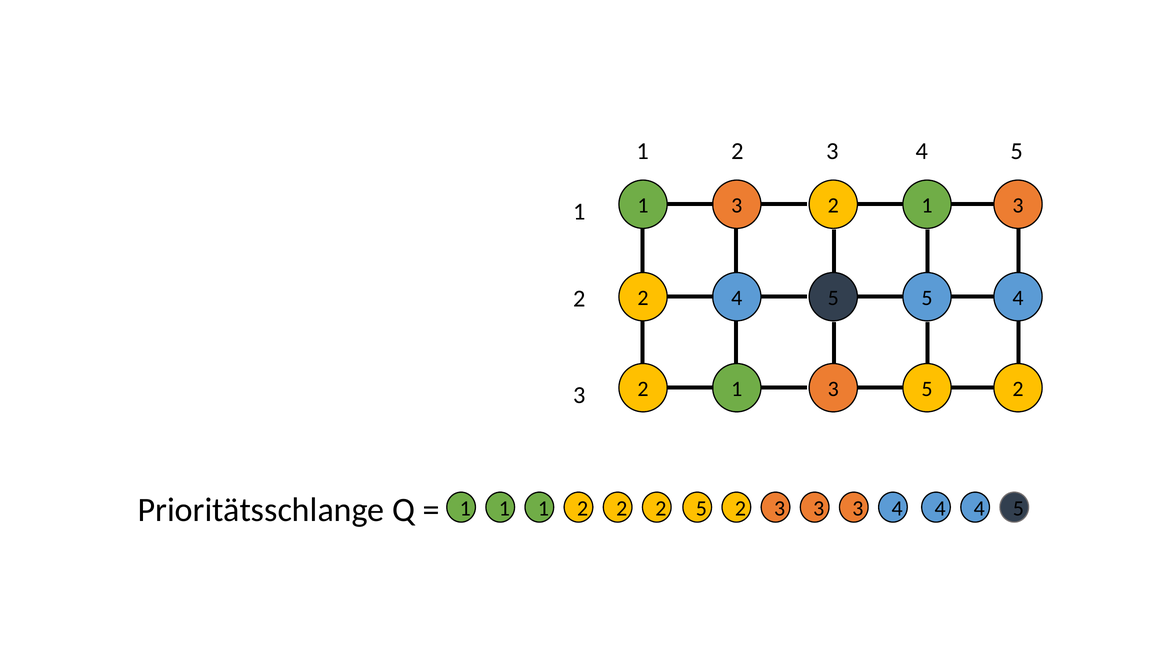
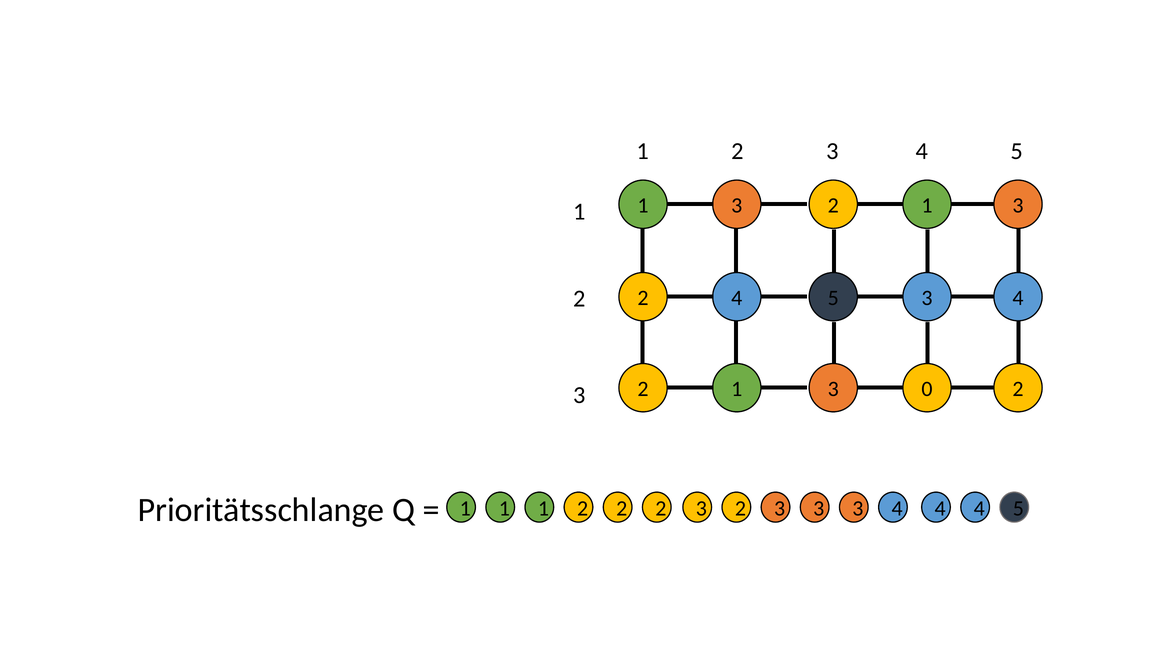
5 at (927, 298): 5 -> 3
5 at (927, 389): 5 -> 0
2 2 5: 5 -> 3
